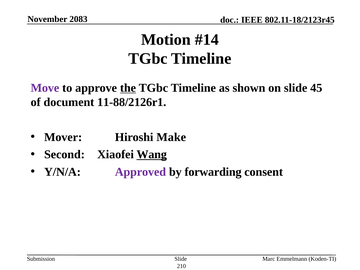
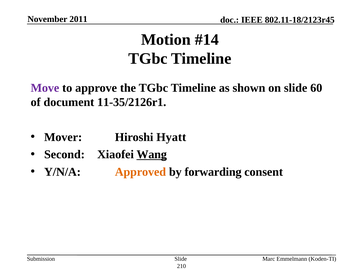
2083: 2083 -> 2011
the underline: present -> none
45: 45 -> 60
11-88/2126r1: 11-88/2126r1 -> 11-35/2126r1
Make: Make -> Hyatt
Approved colour: purple -> orange
